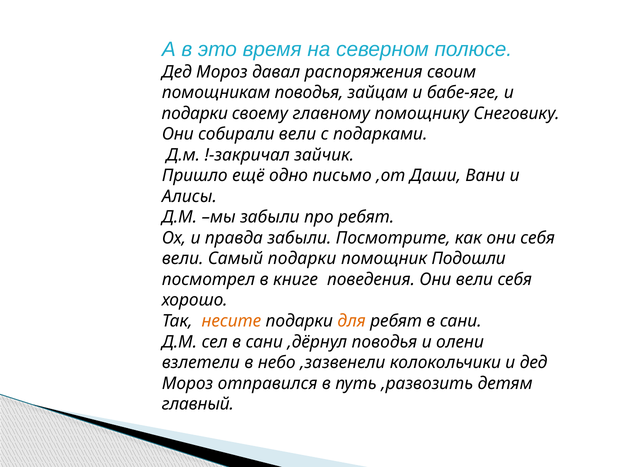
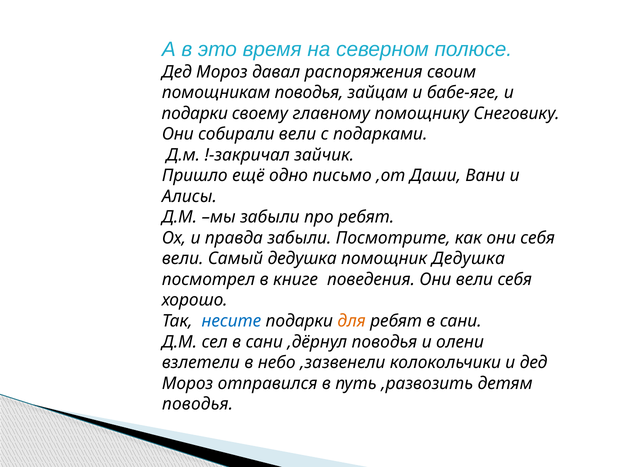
Самый подарки: подарки -> дедушка
помощник Подошли: Подошли -> Дедушка
несите colour: orange -> blue
главный at (198, 404): главный -> поводья
